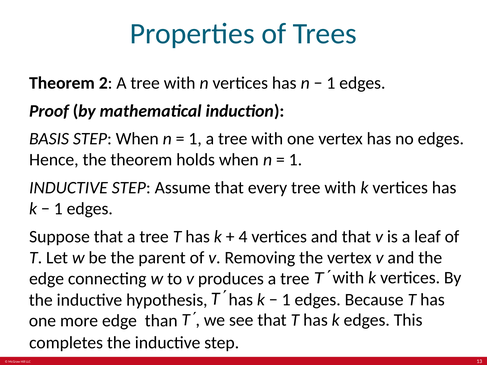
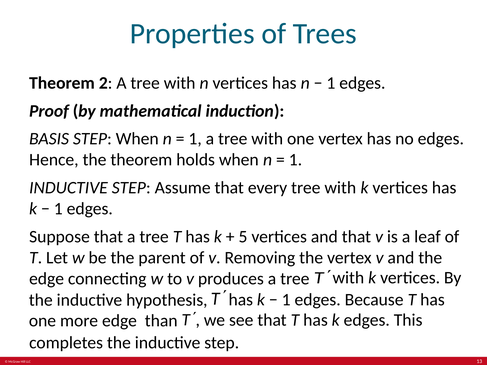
4: 4 -> 5
